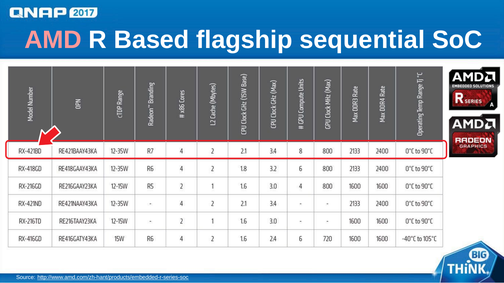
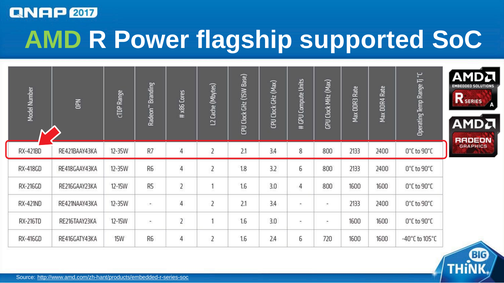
AMD colour: pink -> light green
Based: Based -> Power
sequential: sequential -> supported
